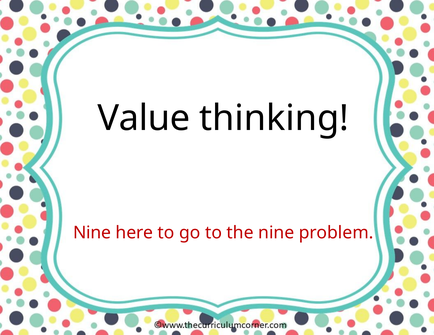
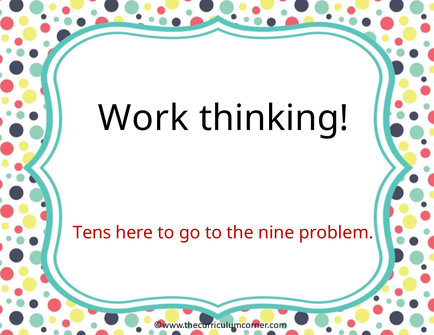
Value: Value -> Work
Nine at (92, 233): Nine -> Tens
